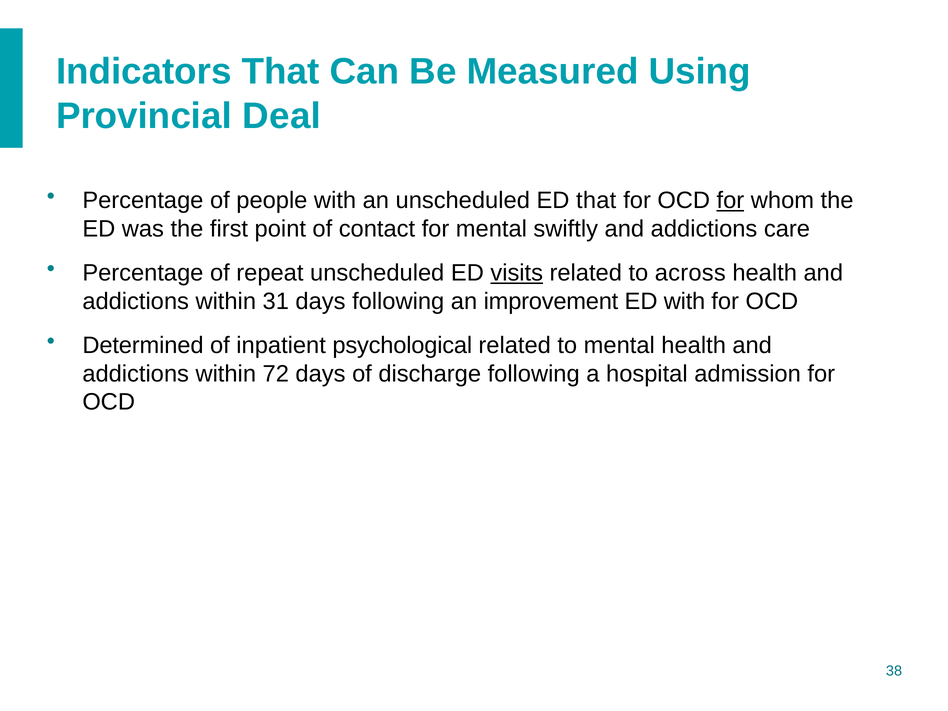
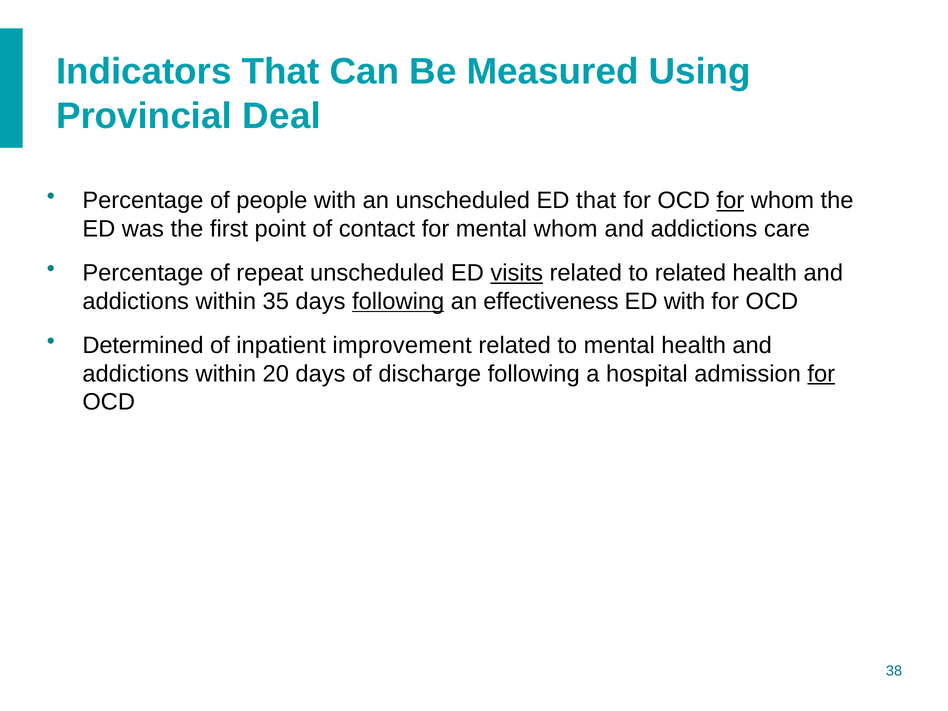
mental swiftly: swiftly -> whom
to across: across -> related
31: 31 -> 35
following at (398, 301) underline: none -> present
improvement: improvement -> effectiveness
psychological: psychological -> improvement
72: 72 -> 20
for at (821, 374) underline: none -> present
